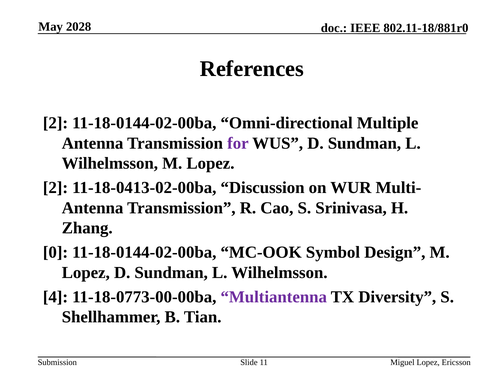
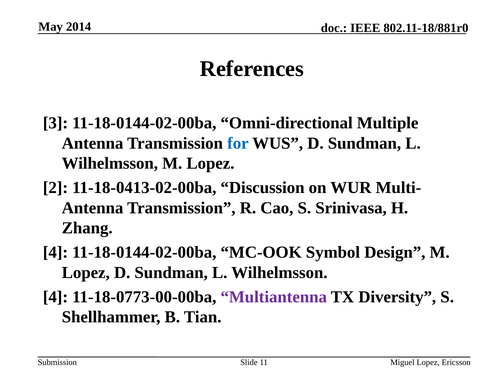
2028: 2028 -> 2014
2 at (55, 123): 2 -> 3
for colour: purple -> blue
0 at (55, 252): 0 -> 4
